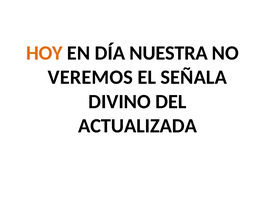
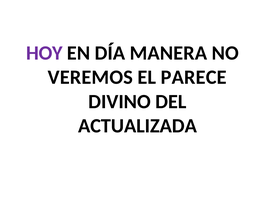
HOY colour: orange -> purple
NUESTRA: NUESTRA -> MANERA
SEÑALA: SEÑALA -> PARECE
